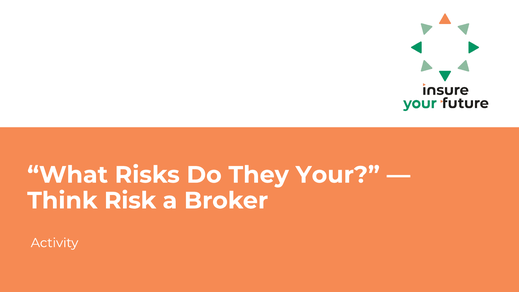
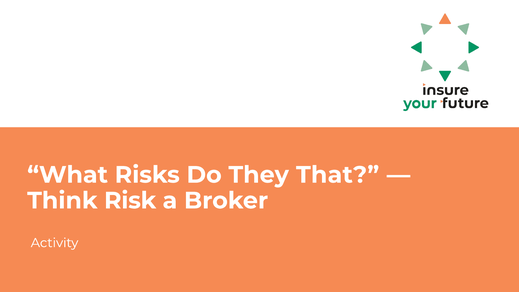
Your: Your -> That
